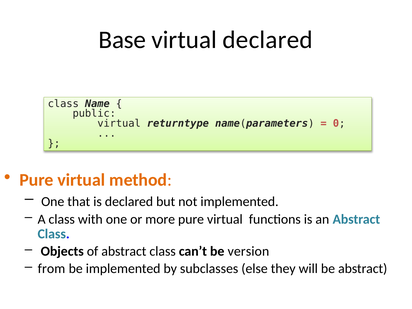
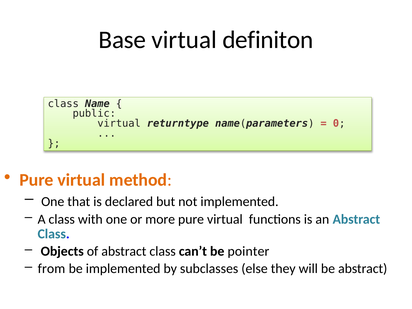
virtual declared: declared -> definiton
version: version -> pointer
